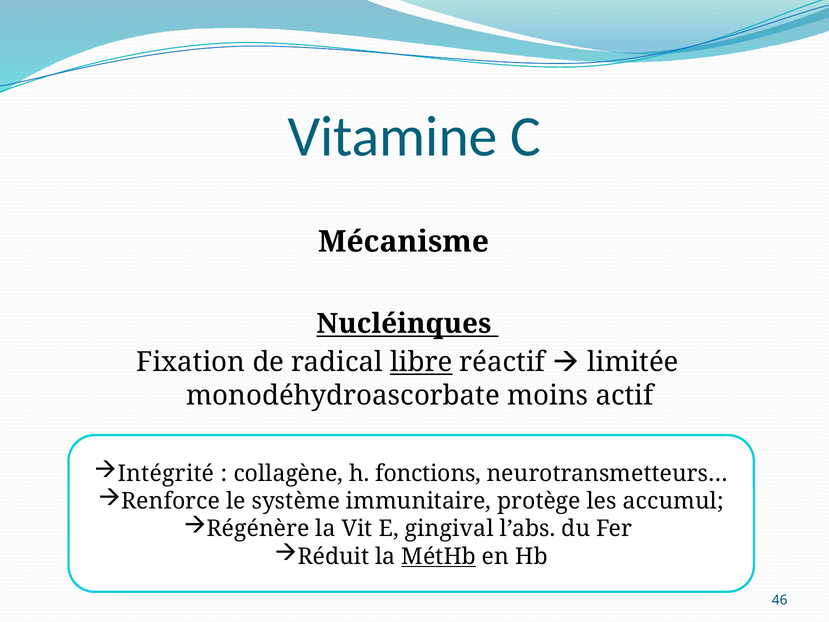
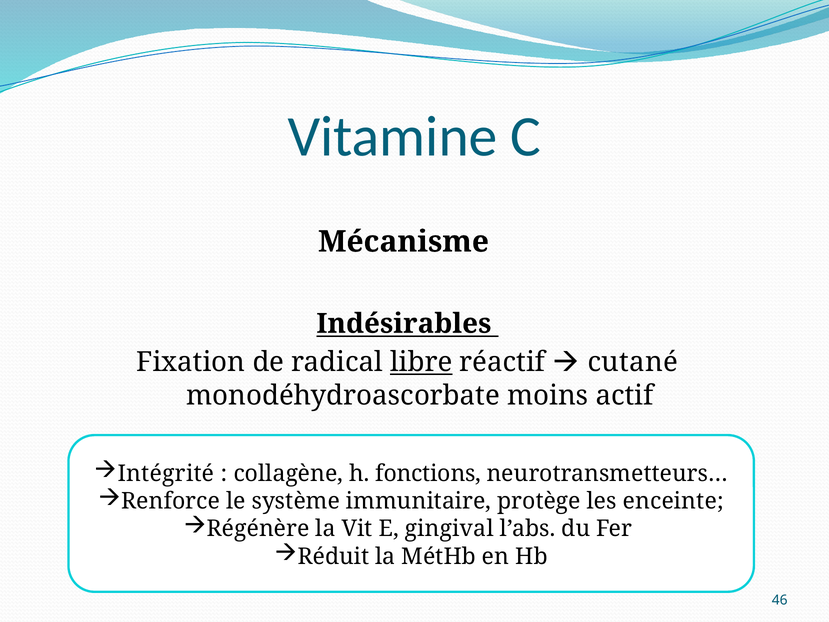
Nucléinques: Nucléinques -> Indésirables
limitée: limitée -> cutané
accumul: accumul -> enceinte
MétHb underline: present -> none
